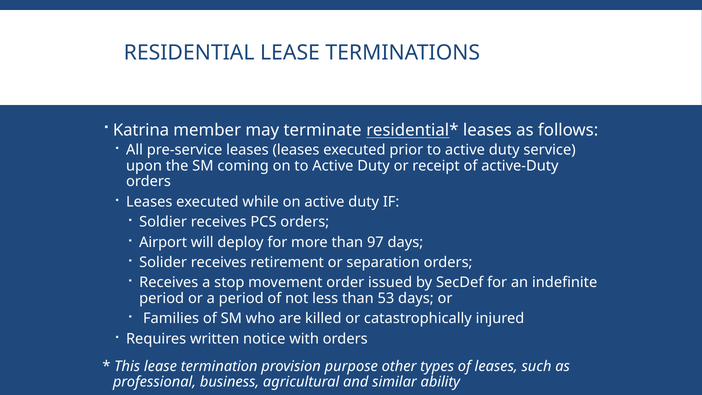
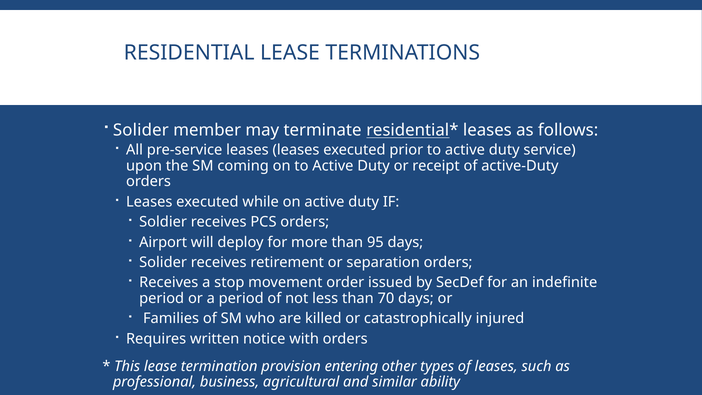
Katrina at (141, 130): Katrina -> Solider
97: 97 -> 95
53: 53 -> 70
purpose: purpose -> entering
